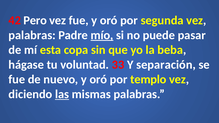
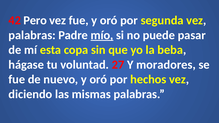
33: 33 -> 27
separación: separación -> moradores
templo: templo -> hechos
las underline: present -> none
